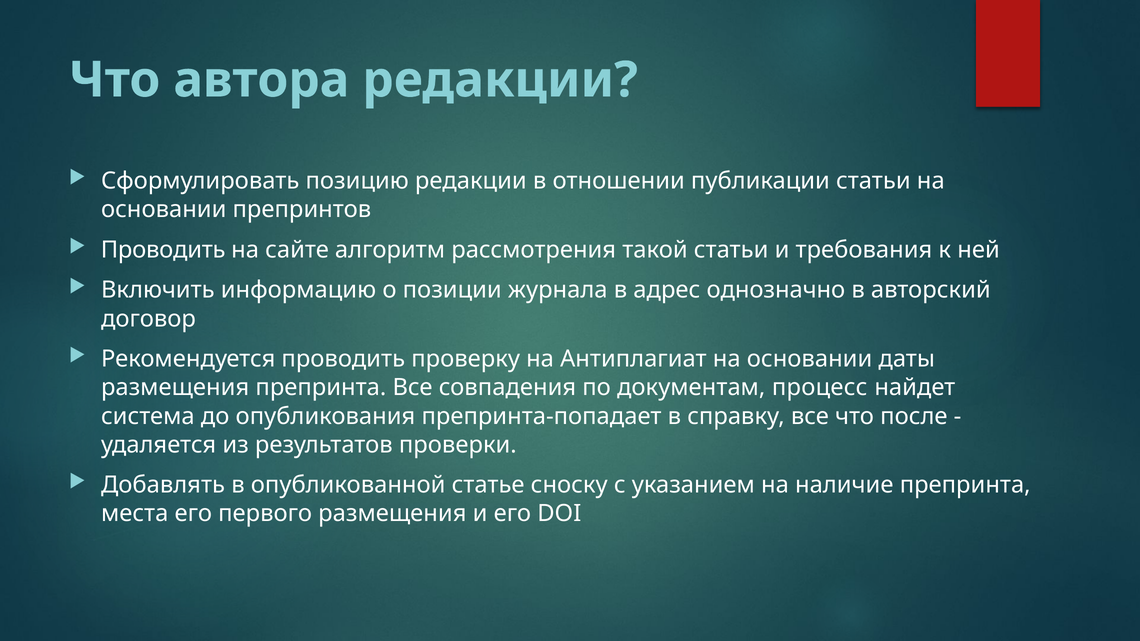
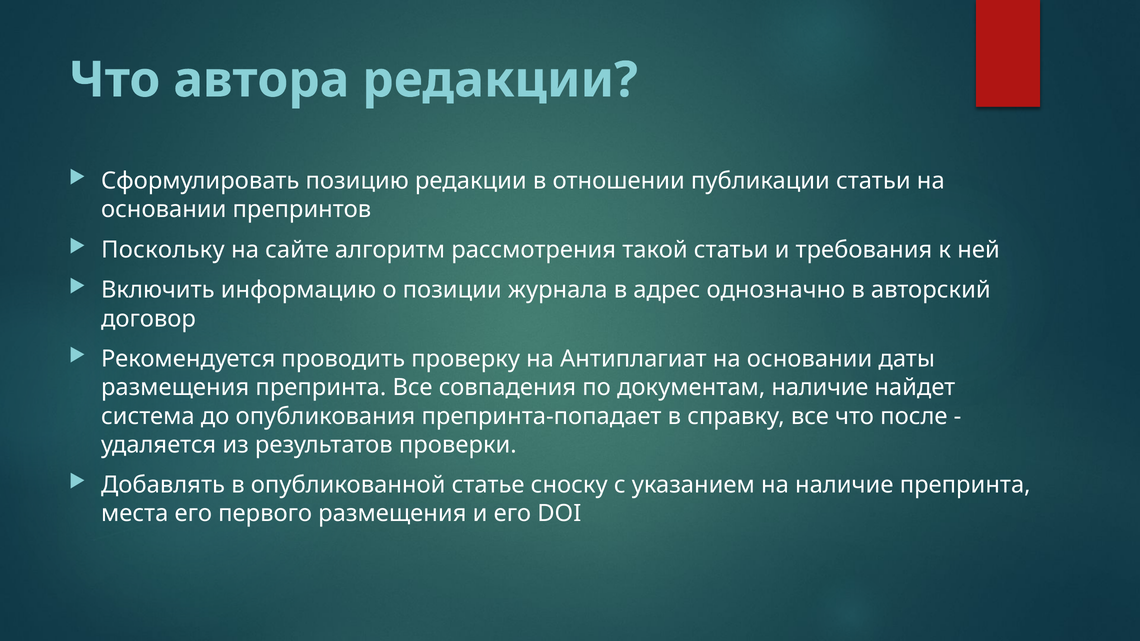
Проводить at (163, 250): Проводить -> Поскольку
документам процесс: процесс -> наличие
